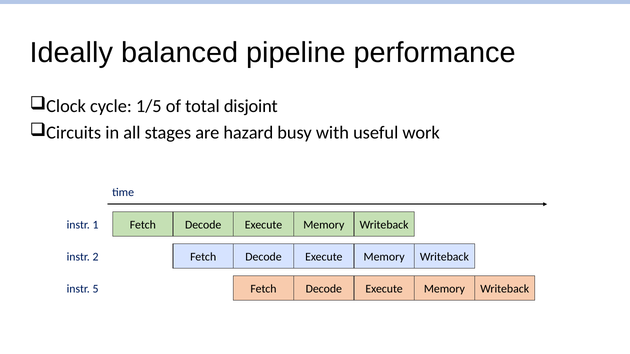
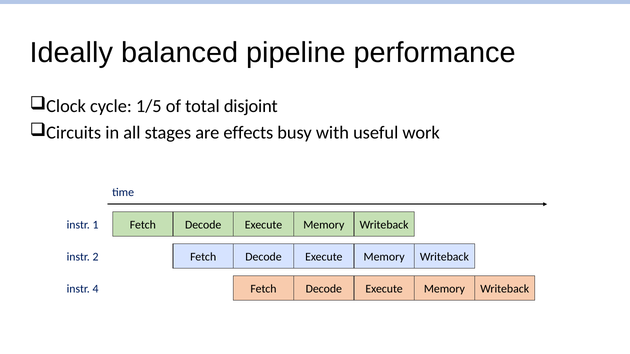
hazard: hazard -> effects
5: 5 -> 4
